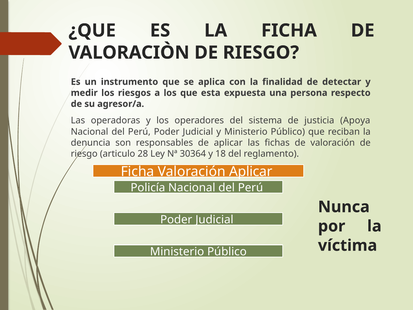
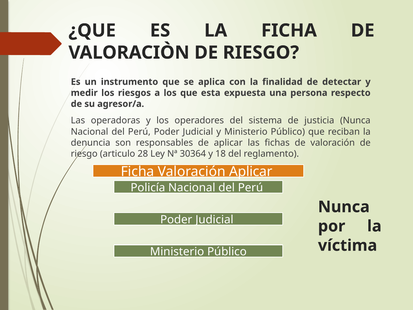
justicia Apoya: Apoya -> Nunca
